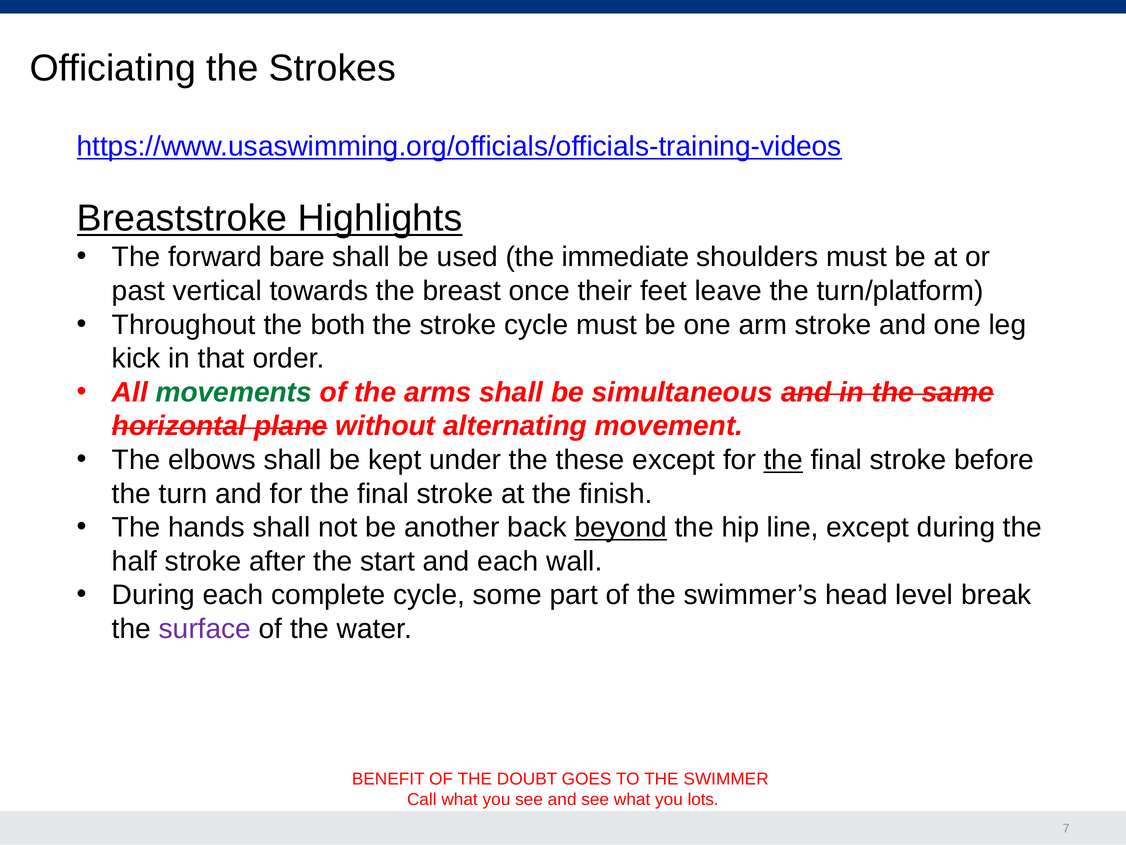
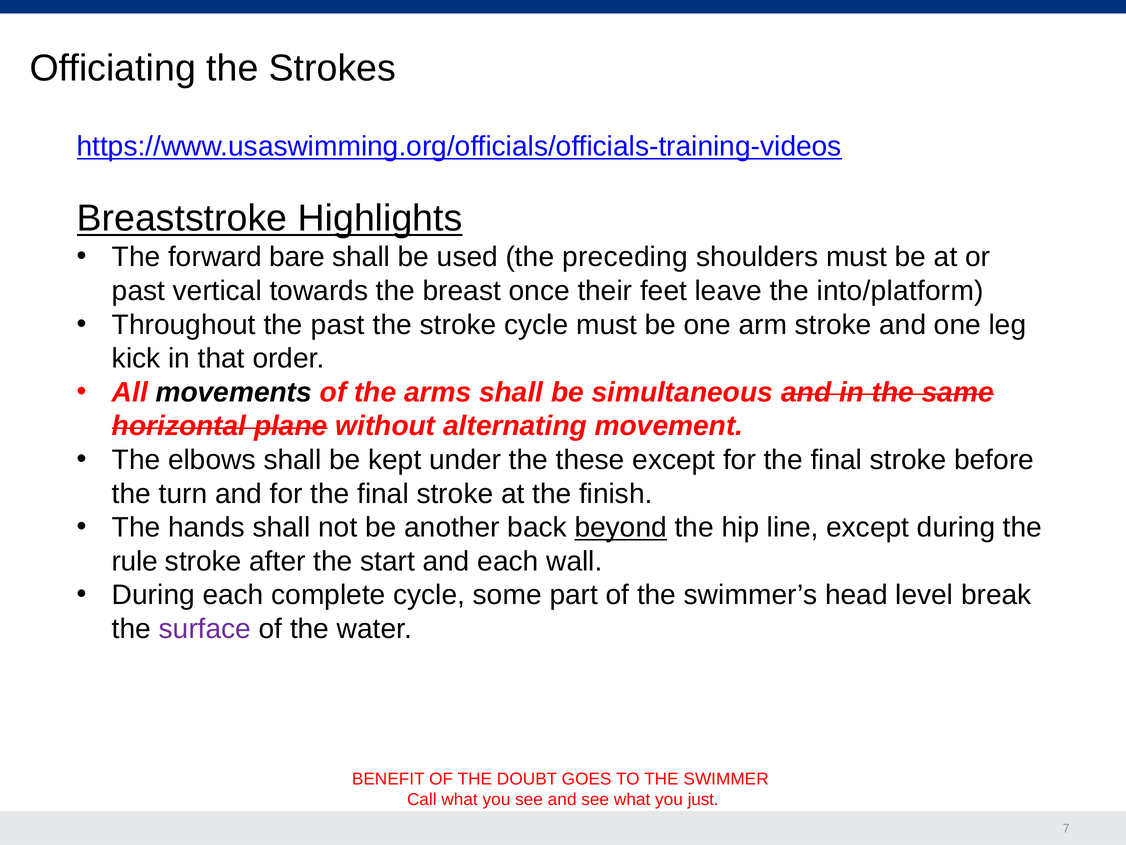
immediate: immediate -> preceding
turn/platform: turn/platform -> into/platform
the both: both -> past
movements colour: green -> black
the at (783, 460) underline: present -> none
half: half -> rule
lots: lots -> just
